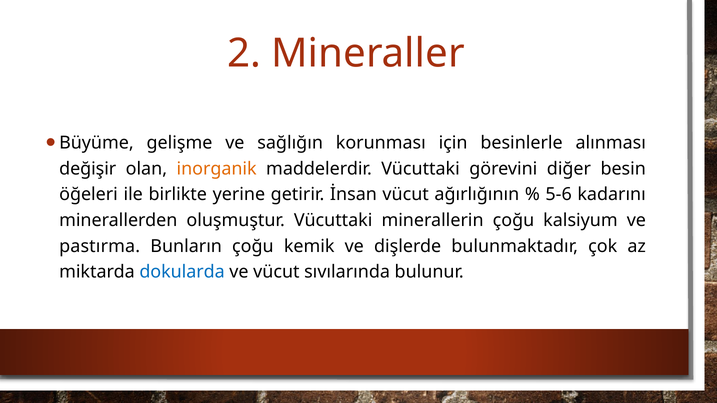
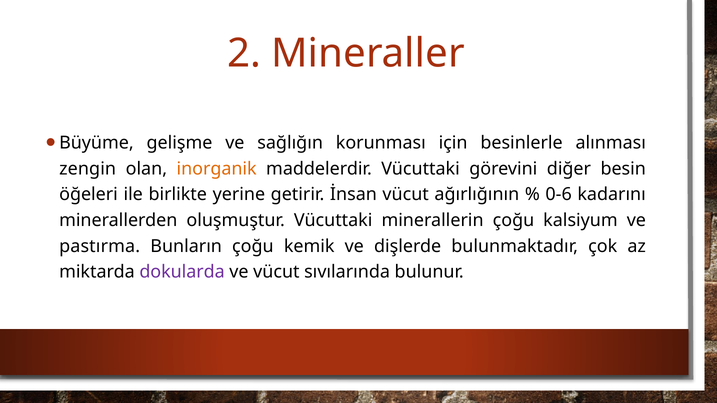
değişir: değişir -> zengin
5-6: 5-6 -> 0-6
dokularda colour: blue -> purple
